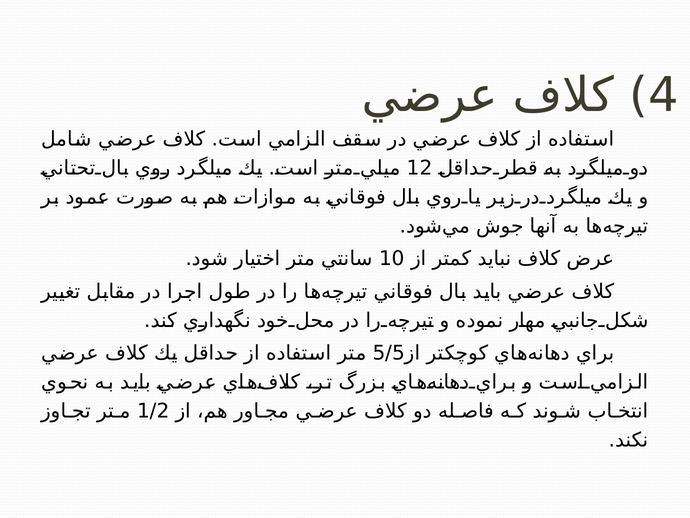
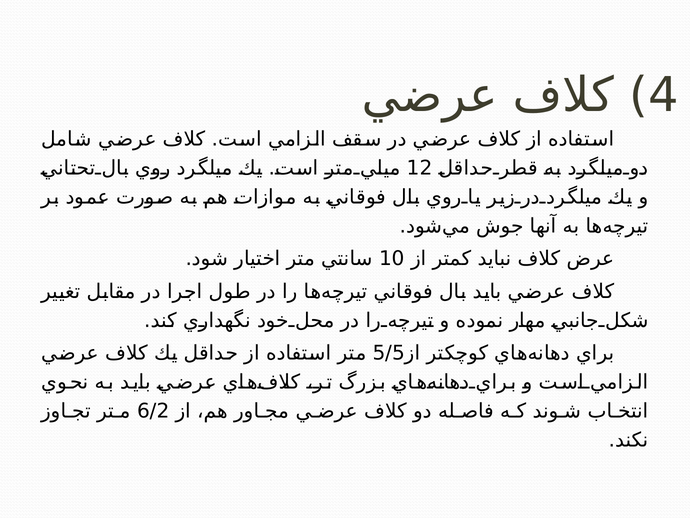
1/2: 1/2 -> 6/2
